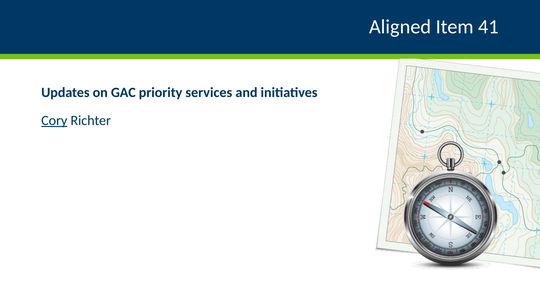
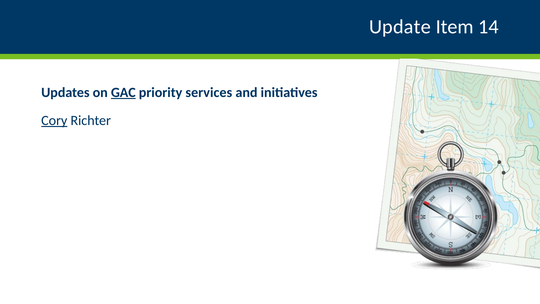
Aligned: Aligned -> Update
41: 41 -> 14
GAC underline: none -> present
